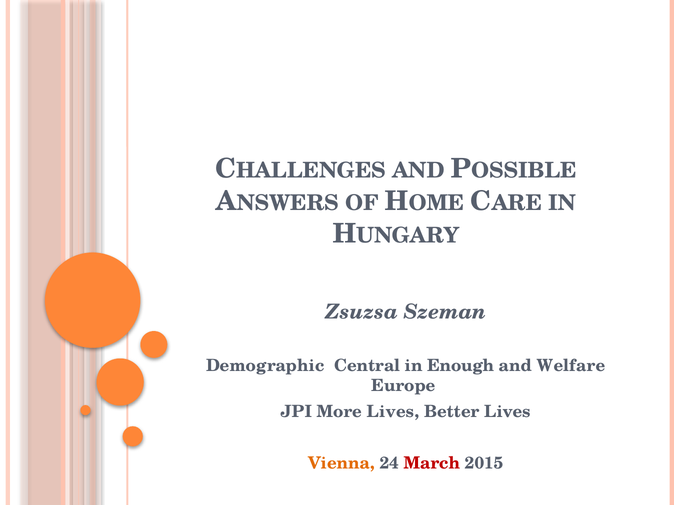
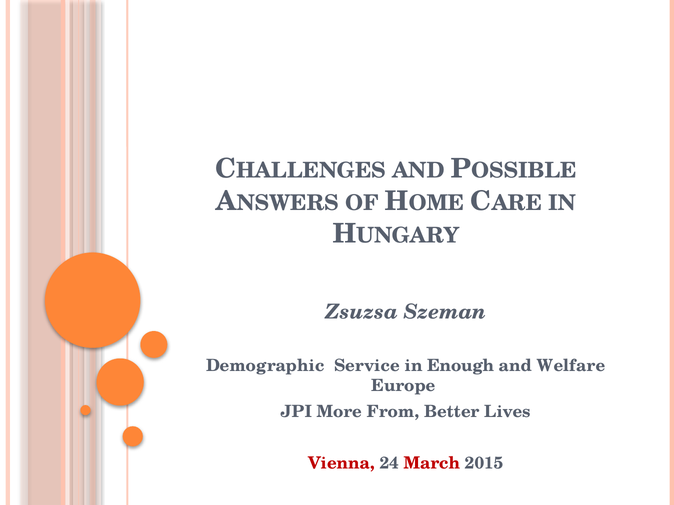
Central: Central -> Service
More Lives: Lives -> From
Vienna colour: orange -> red
